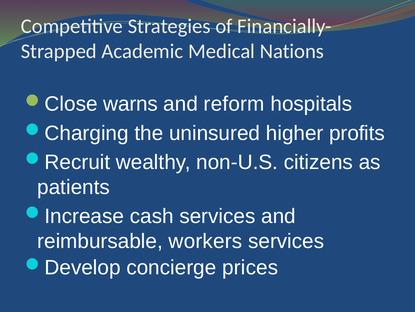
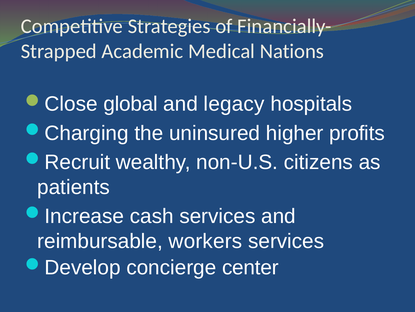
warns: warns -> global
reform: reform -> legacy
prices: prices -> center
